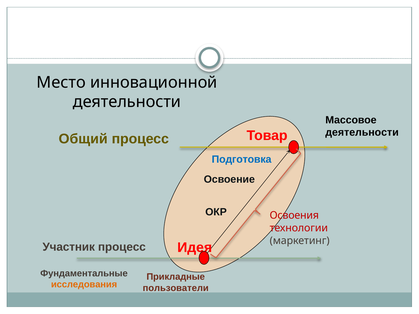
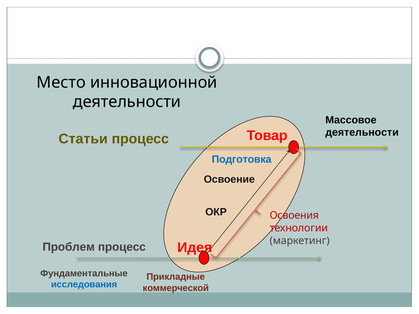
Общий: Общий -> Статьи
Участник: Участник -> Проблем
исследования colour: orange -> blue
пользователи: пользователи -> коммерческой
